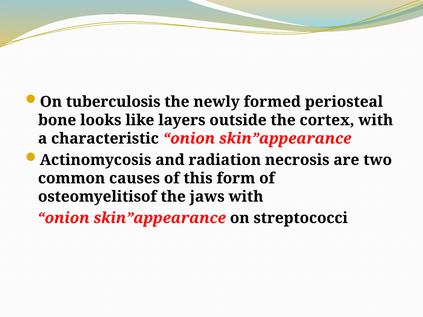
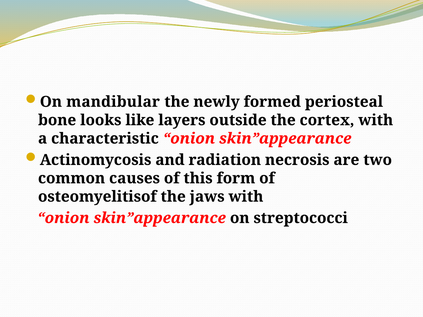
tuberculosis: tuberculosis -> mandibular
